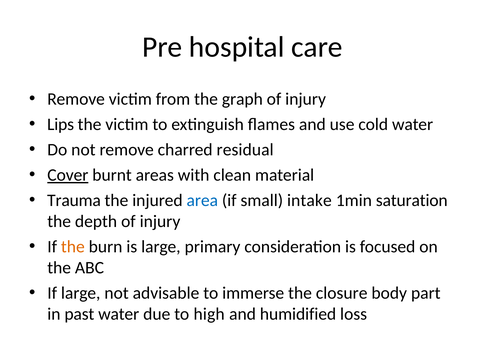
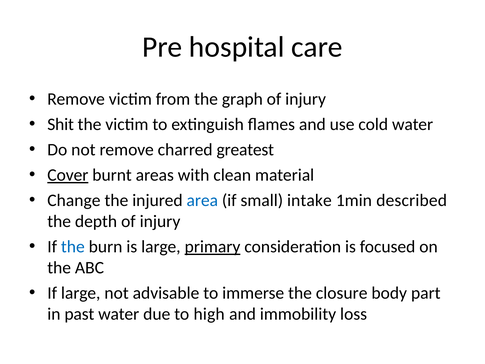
Lips: Lips -> Shit
residual: residual -> greatest
Trauma: Trauma -> Change
saturation: saturation -> described
the at (73, 247) colour: orange -> blue
primary underline: none -> present
humidified: humidified -> immobility
